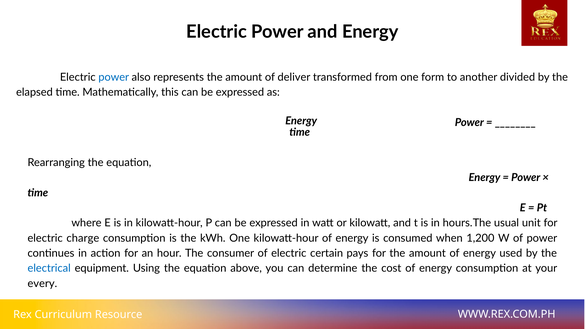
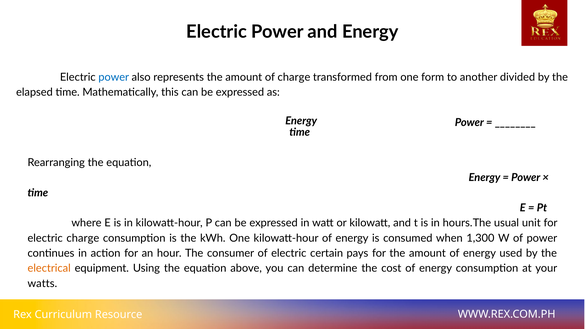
of deliver: deliver -> charge
1,200: 1,200 -> 1,300
electrical colour: blue -> orange
every: every -> watts
